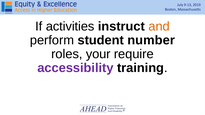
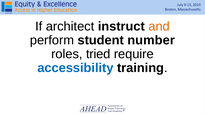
activities: activities -> architect
your: your -> tried
accessibility colour: purple -> blue
